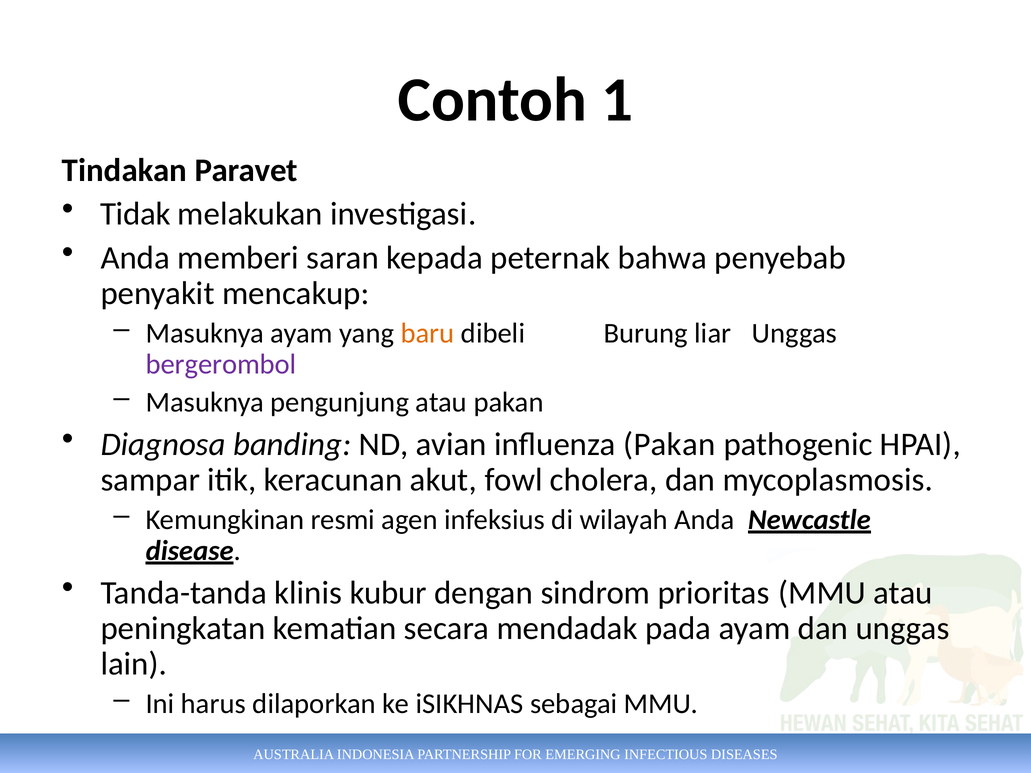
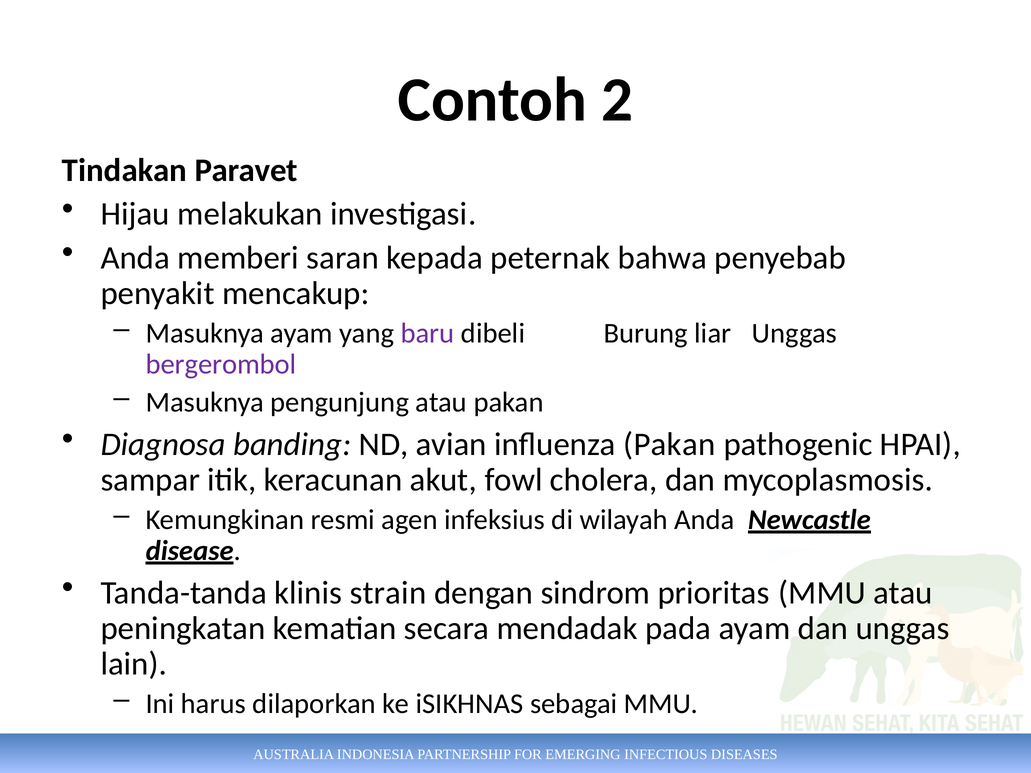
1: 1 -> 2
Tidak: Tidak -> Hijau
baru colour: orange -> purple
kubur: kubur -> strain
